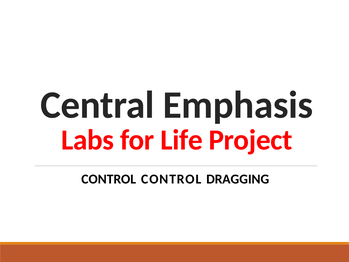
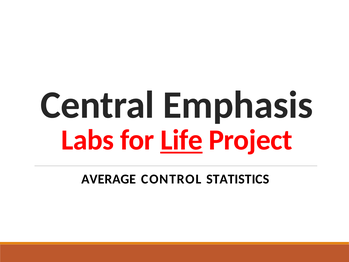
Life underline: none -> present
CONTROL at (109, 179): CONTROL -> AVERAGE
DRAGGING: DRAGGING -> STATISTICS
